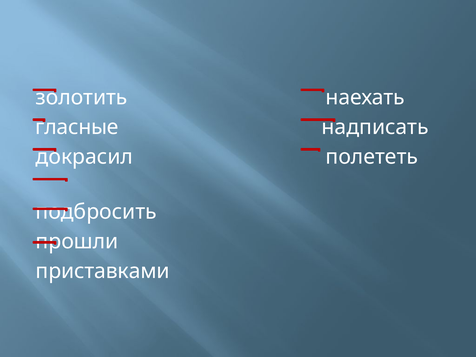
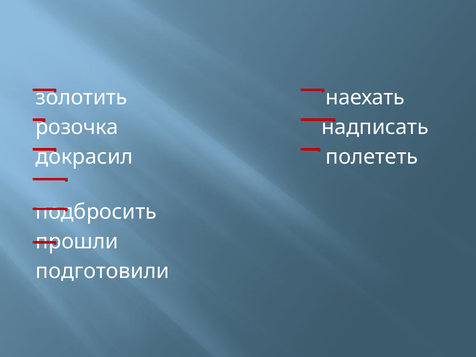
гласные: гласные -> розочка
приставками: приставками -> подготовили
